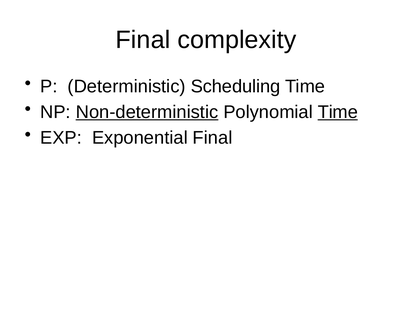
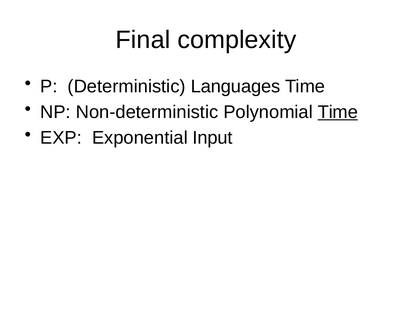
Scheduling: Scheduling -> Languages
Non-deterministic underline: present -> none
Exponential Final: Final -> Input
